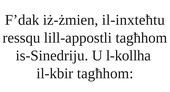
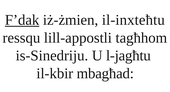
F’dak underline: none -> present
l-kollha: l-kollha -> l-jagħtu
il-kbir tagħhom: tagħhom -> mbagħad
